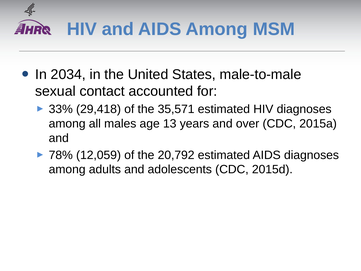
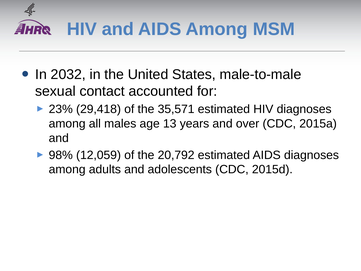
2034: 2034 -> 2032
33%: 33% -> 23%
78%: 78% -> 98%
